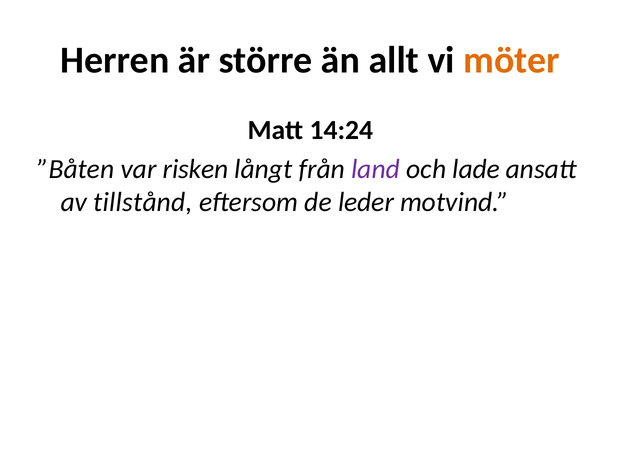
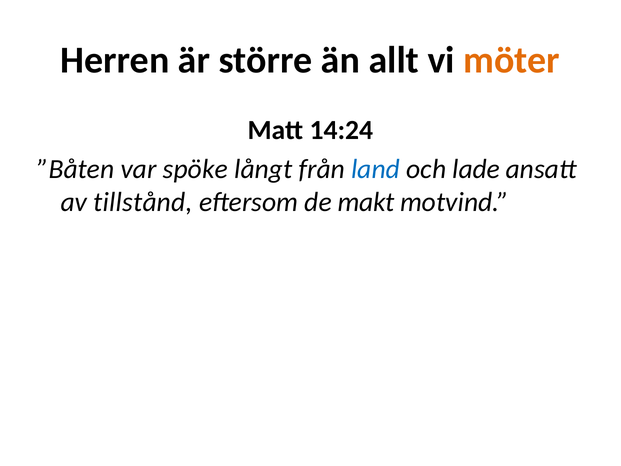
risken: risken -> spöke
land colour: purple -> blue
leder: leder -> makt
